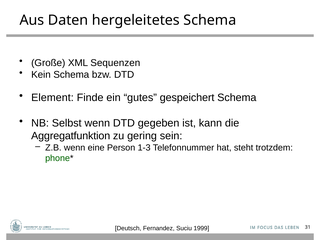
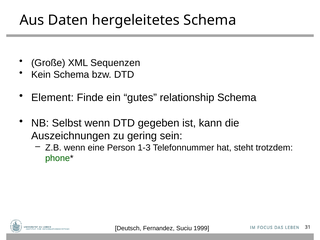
gespeichert: gespeichert -> relationship
Aggregatfunktion: Aggregatfunktion -> Auszeichnungen
